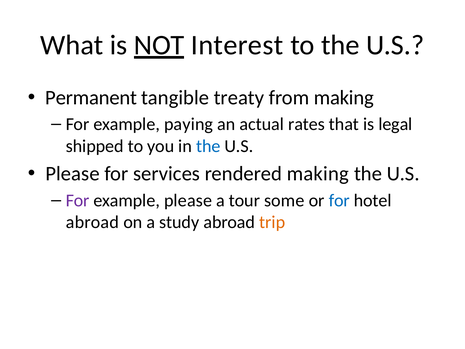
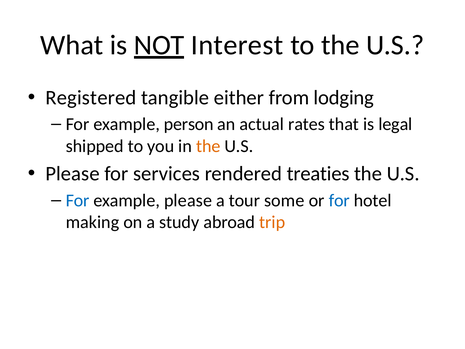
Permanent: Permanent -> Registered
treaty: treaty -> either
from making: making -> lodging
paying: paying -> person
the at (208, 146) colour: blue -> orange
rendered making: making -> treaties
For at (78, 200) colour: purple -> blue
abroad at (92, 222): abroad -> making
